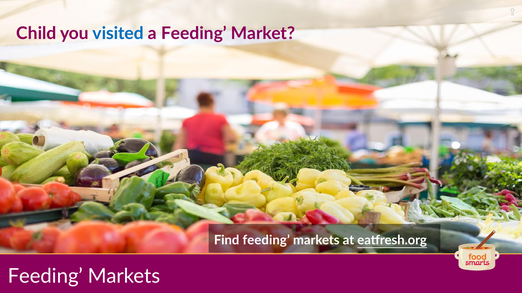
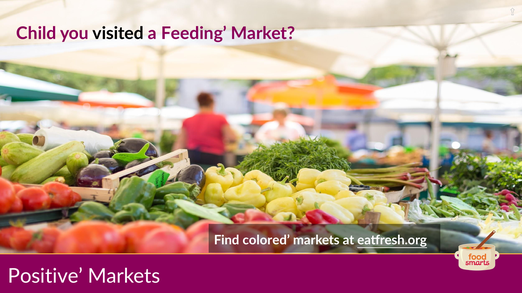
visited colour: blue -> black
Find feeding: feeding -> colored
Feeding at (45, 277): Feeding -> Positive
